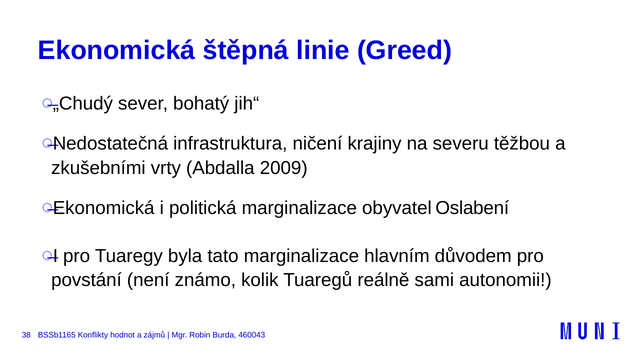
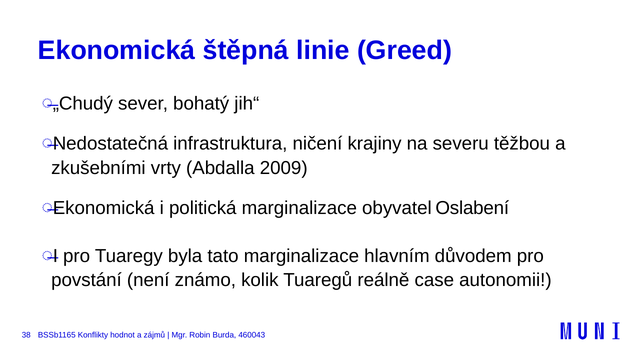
sami: sami -> case
